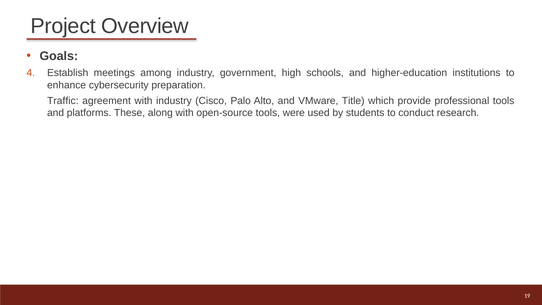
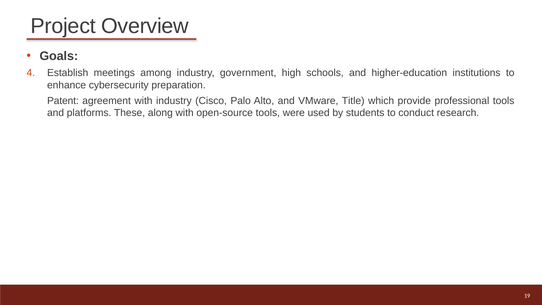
Traffic: Traffic -> Patent
